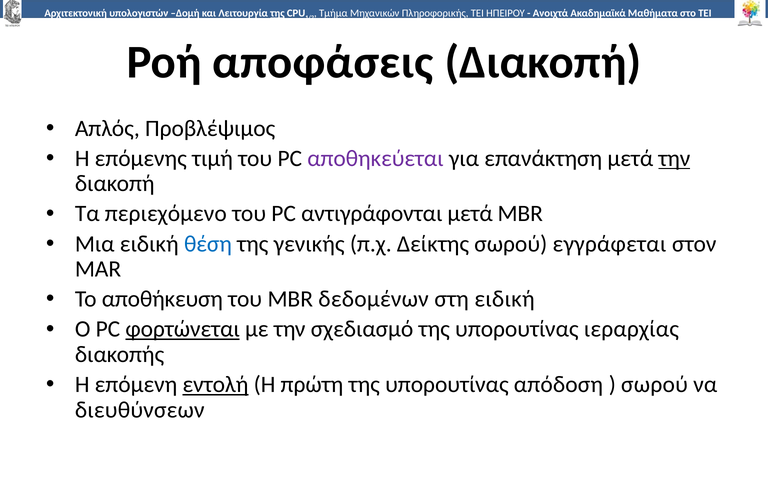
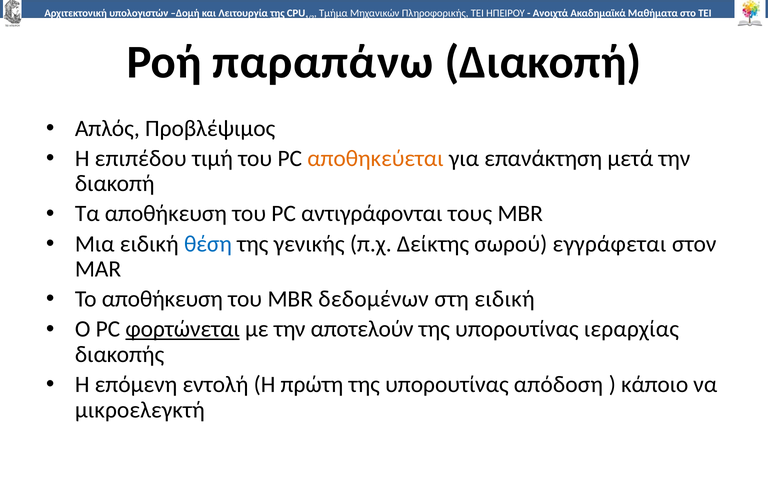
αποφάσεις: αποφάσεις -> παραπάνω
επόμενης: επόμενης -> επιπέδου
αποθηκεύεται colour: purple -> orange
την at (674, 158) underline: present -> none
Τα περιεχόμενο: περιεχόμενο -> αποθήκευση
αντιγράφονται μετά: μετά -> τους
σχεδιασμό: σχεδιασμό -> αποτελούν
εντολή underline: present -> none
σωρού at (654, 385): σωρού -> κάποιο
διευθύνσεων: διευθύνσεων -> μικροελεγκτή
